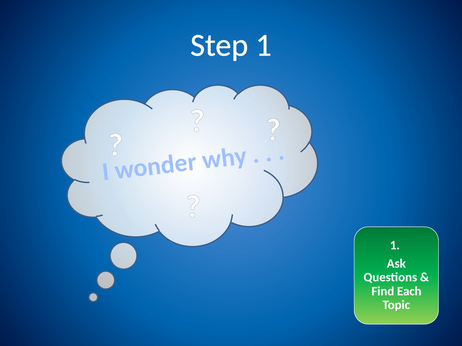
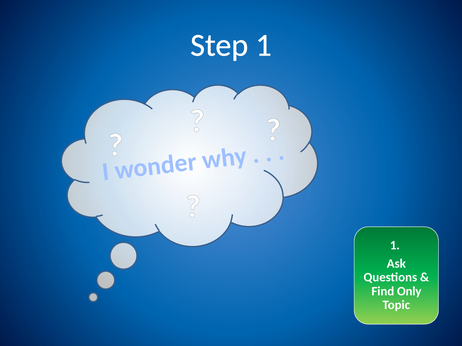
Each: Each -> Only
